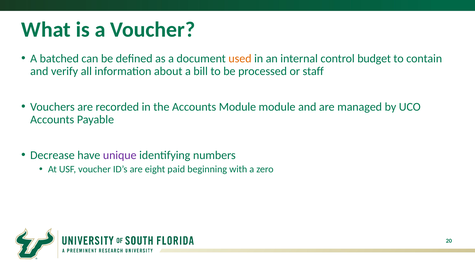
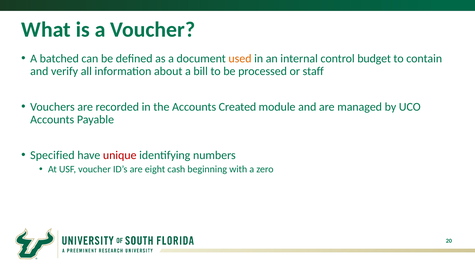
Accounts Module: Module -> Created
Decrease: Decrease -> Specified
unique colour: purple -> red
paid: paid -> cash
